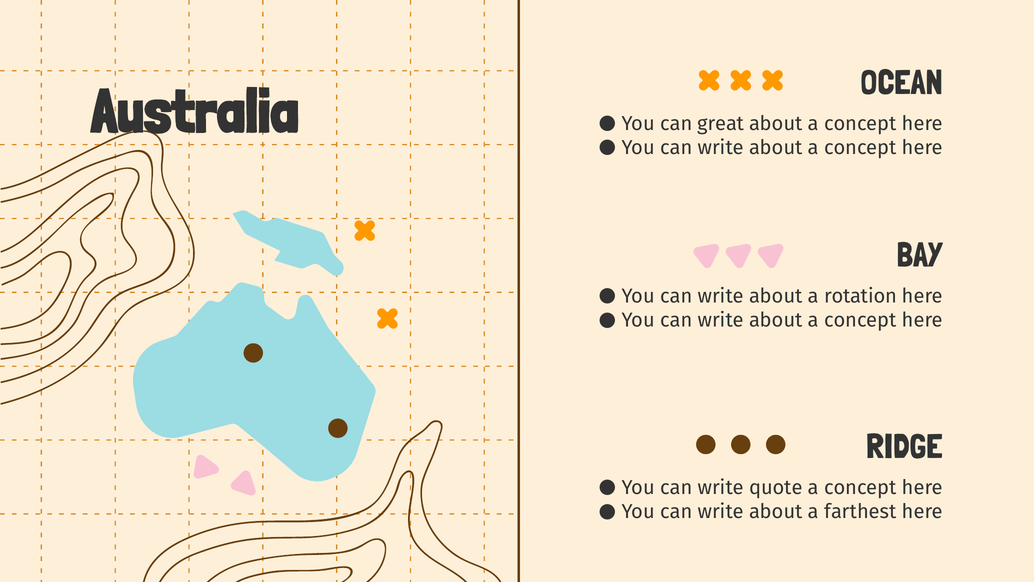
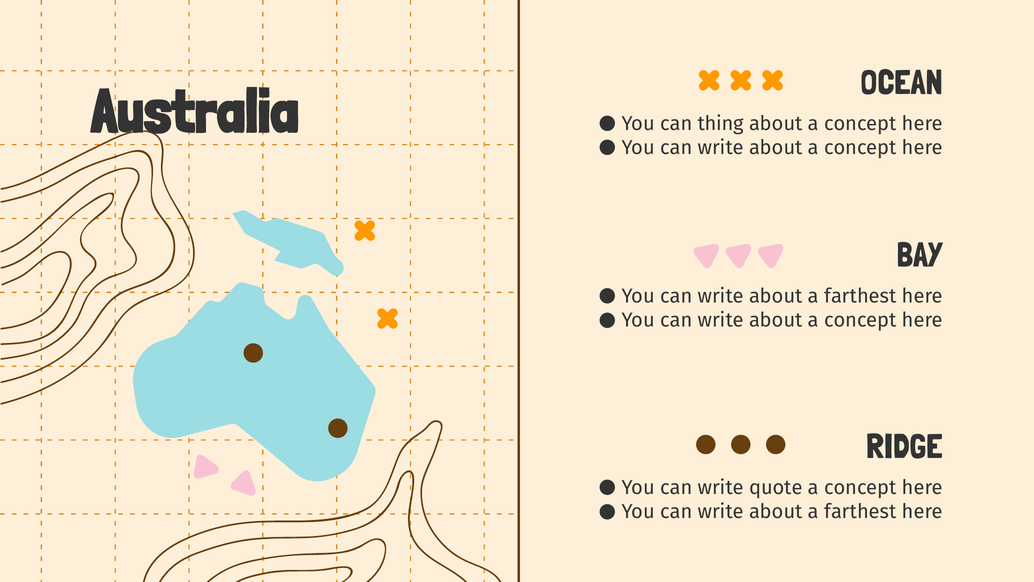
great: great -> thing
rotation at (860, 296): rotation -> farthest
